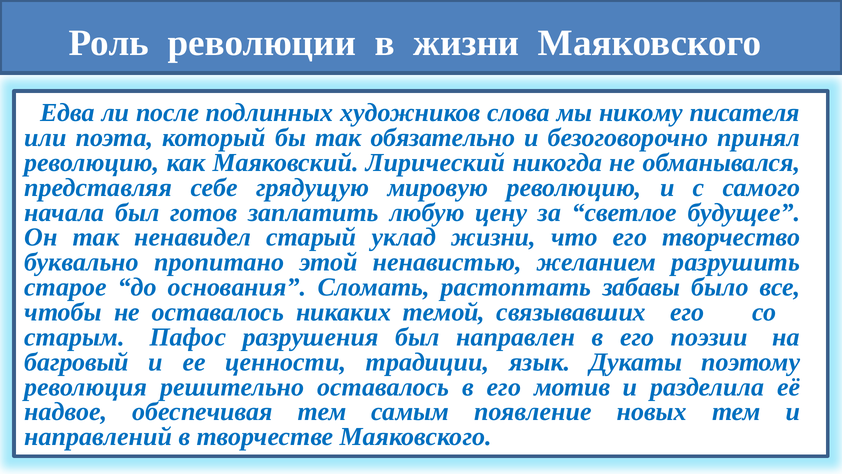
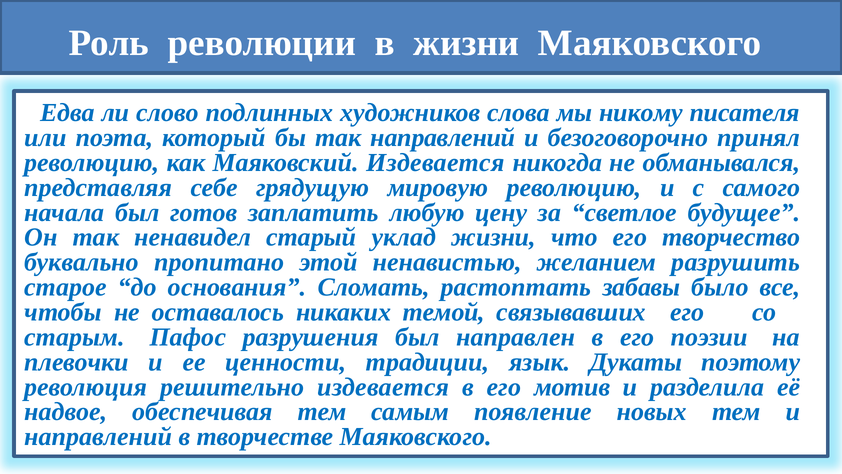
после: после -> слово
так обязательно: обязательно -> направлений
Маяковский Лирический: Лирический -> Издевается
багровый: багровый -> плевочки
решительно оставалось: оставалось -> издевается
